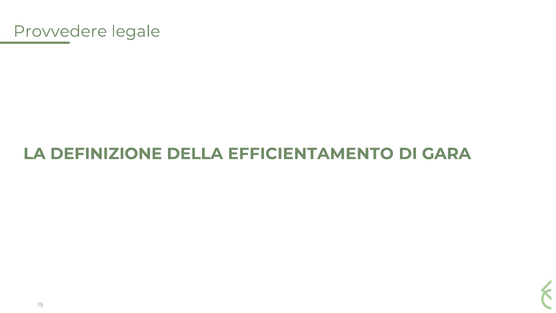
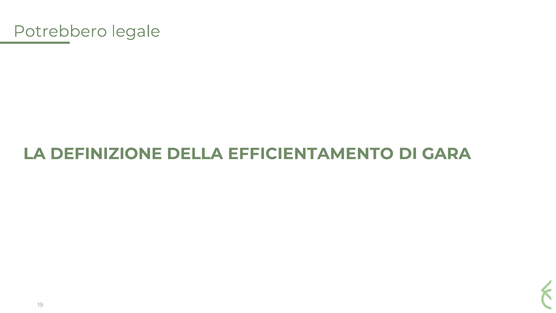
Provvedere: Provvedere -> Potrebbero
